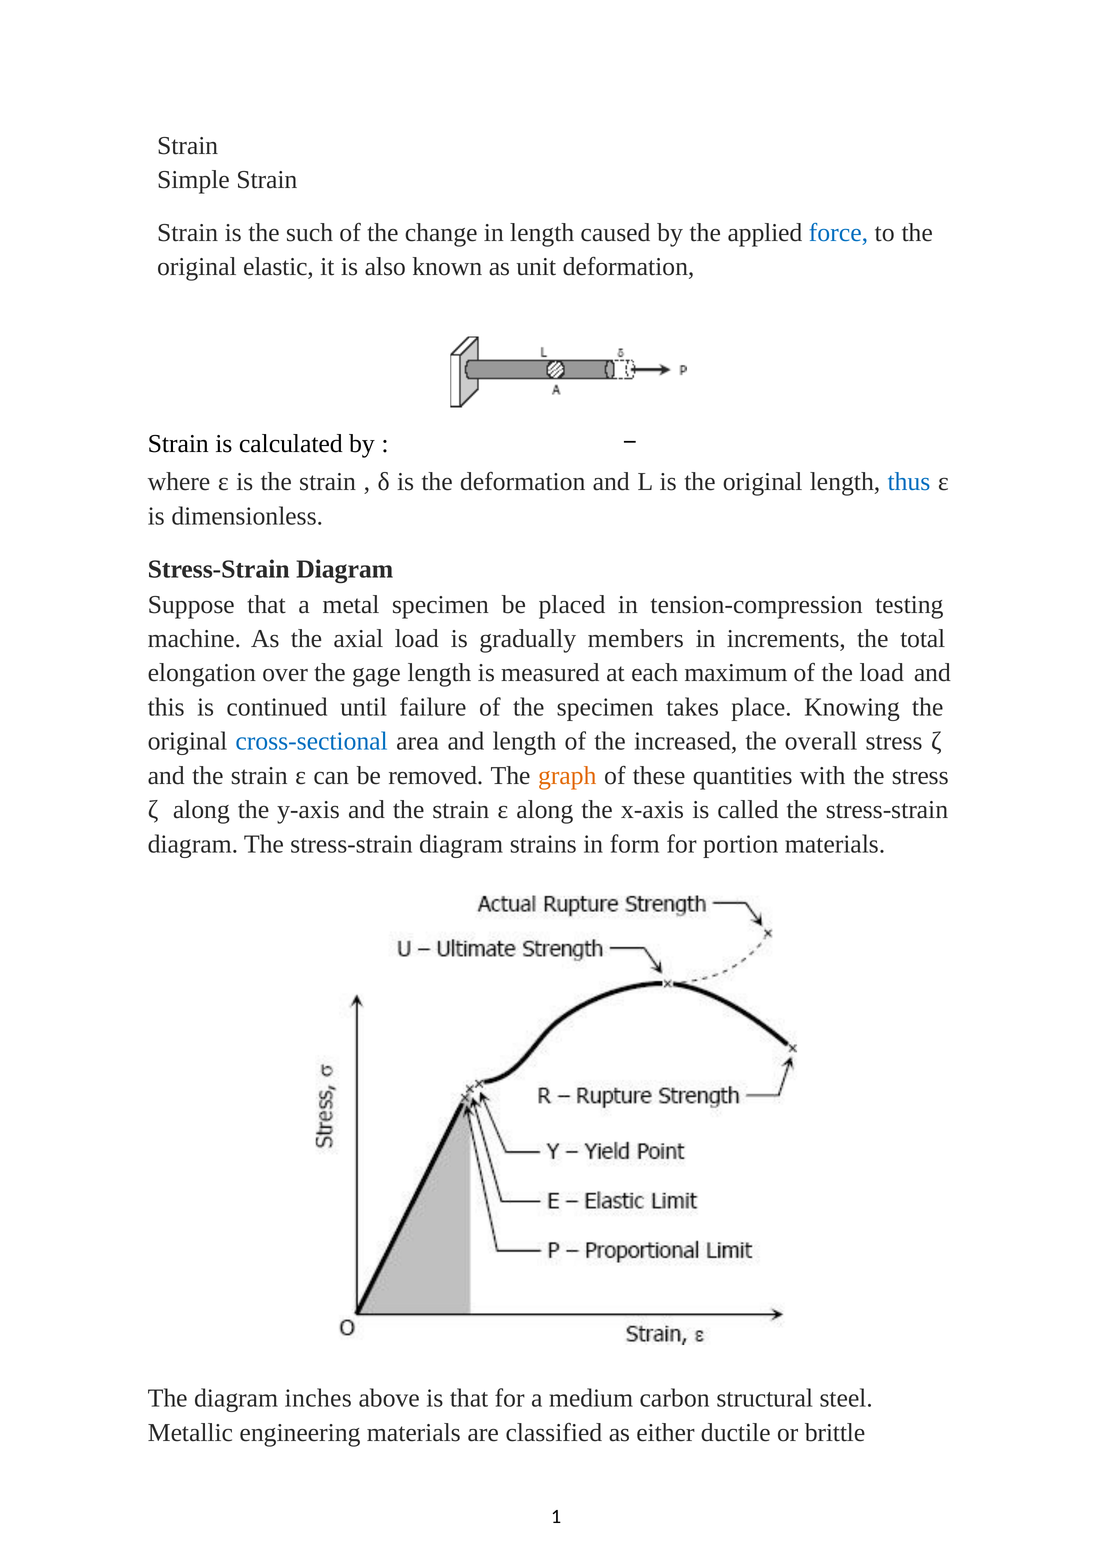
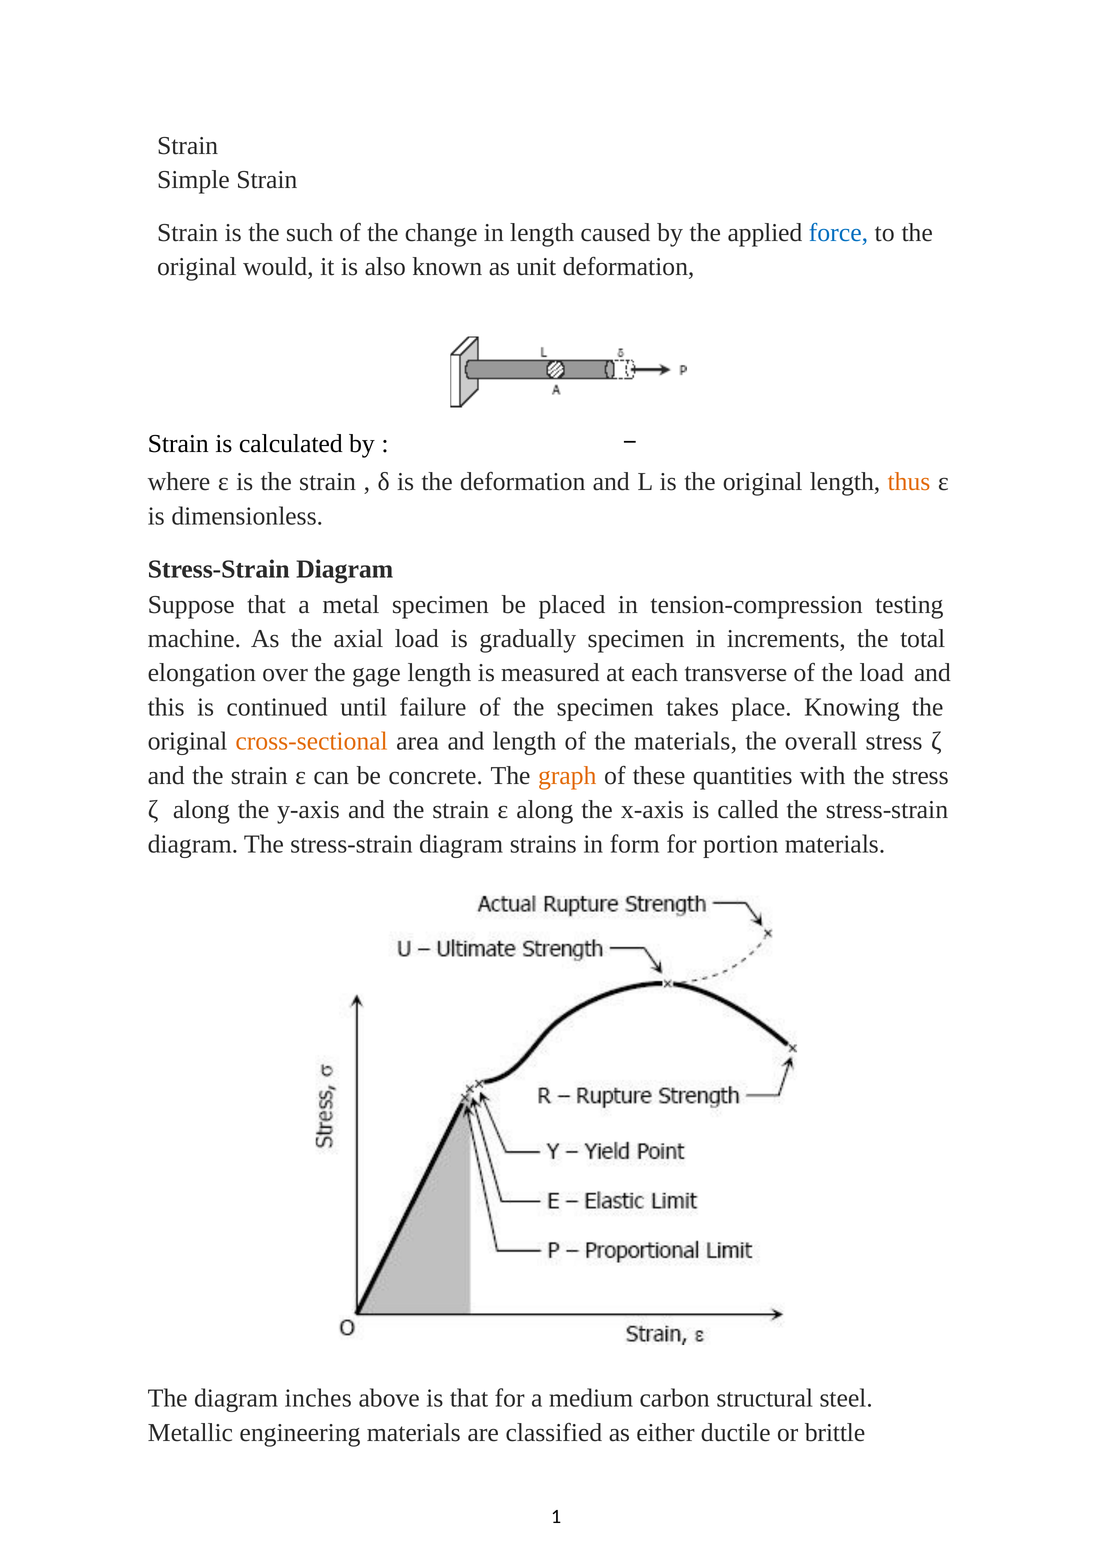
elastic: elastic -> would
thus colour: blue -> orange
gradually members: members -> specimen
maximum: maximum -> transverse
cross-sectional colour: blue -> orange
the increased: increased -> materials
removed: removed -> concrete
